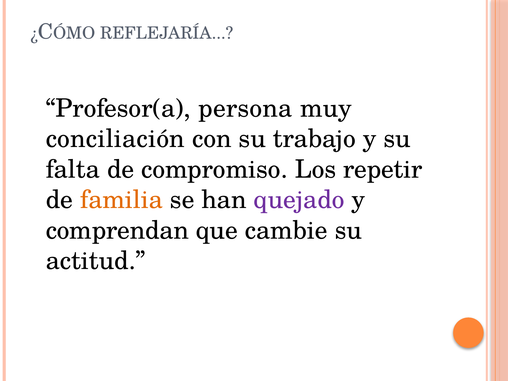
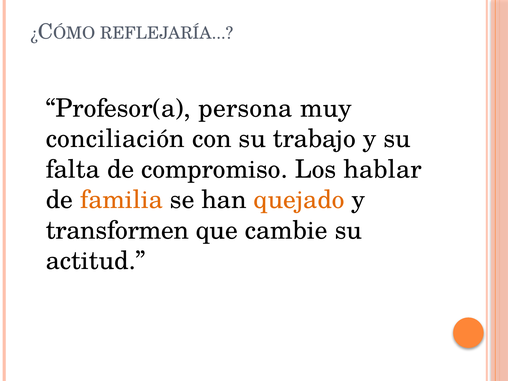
repetir: repetir -> hablar
quejado colour: purple -> orange
comprendan: comprendan -> transformen
